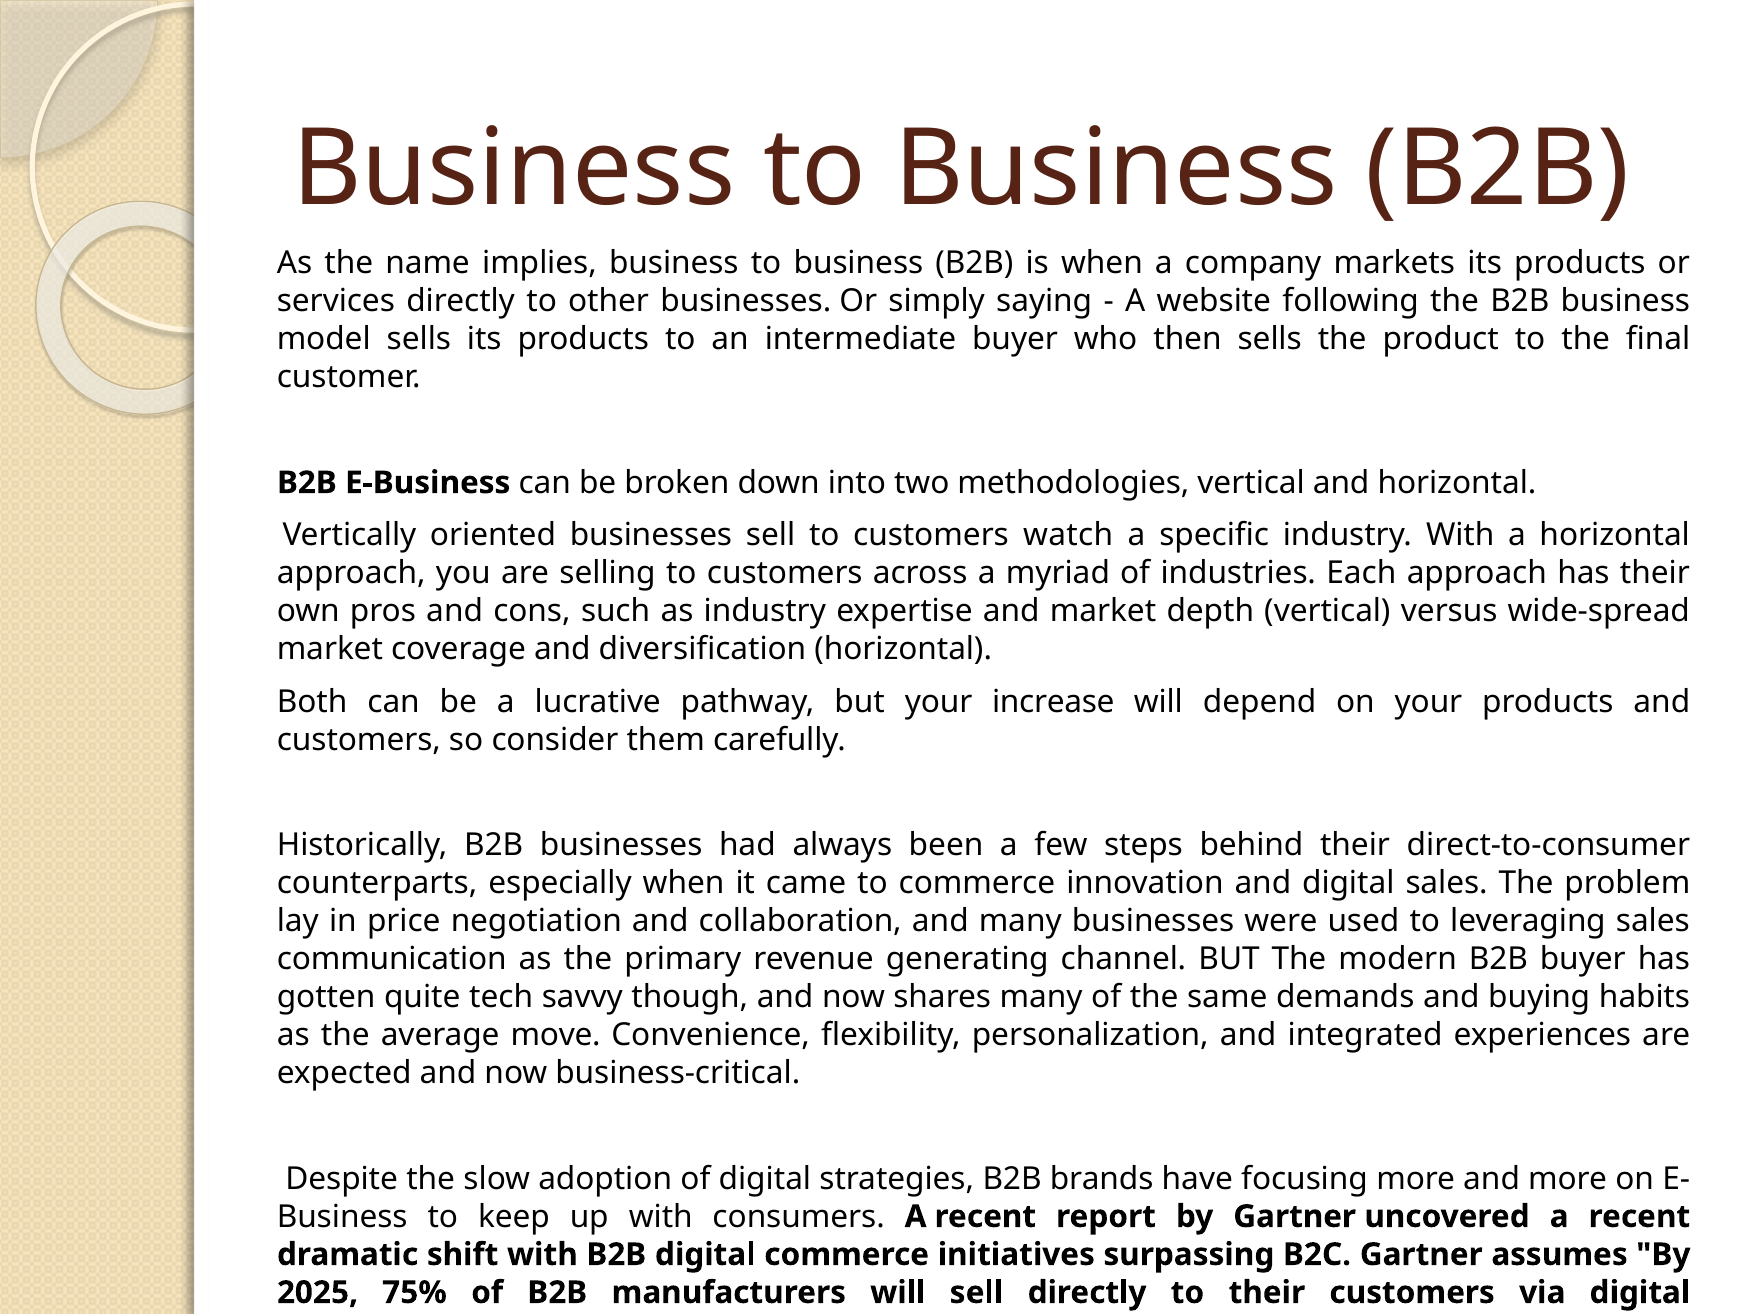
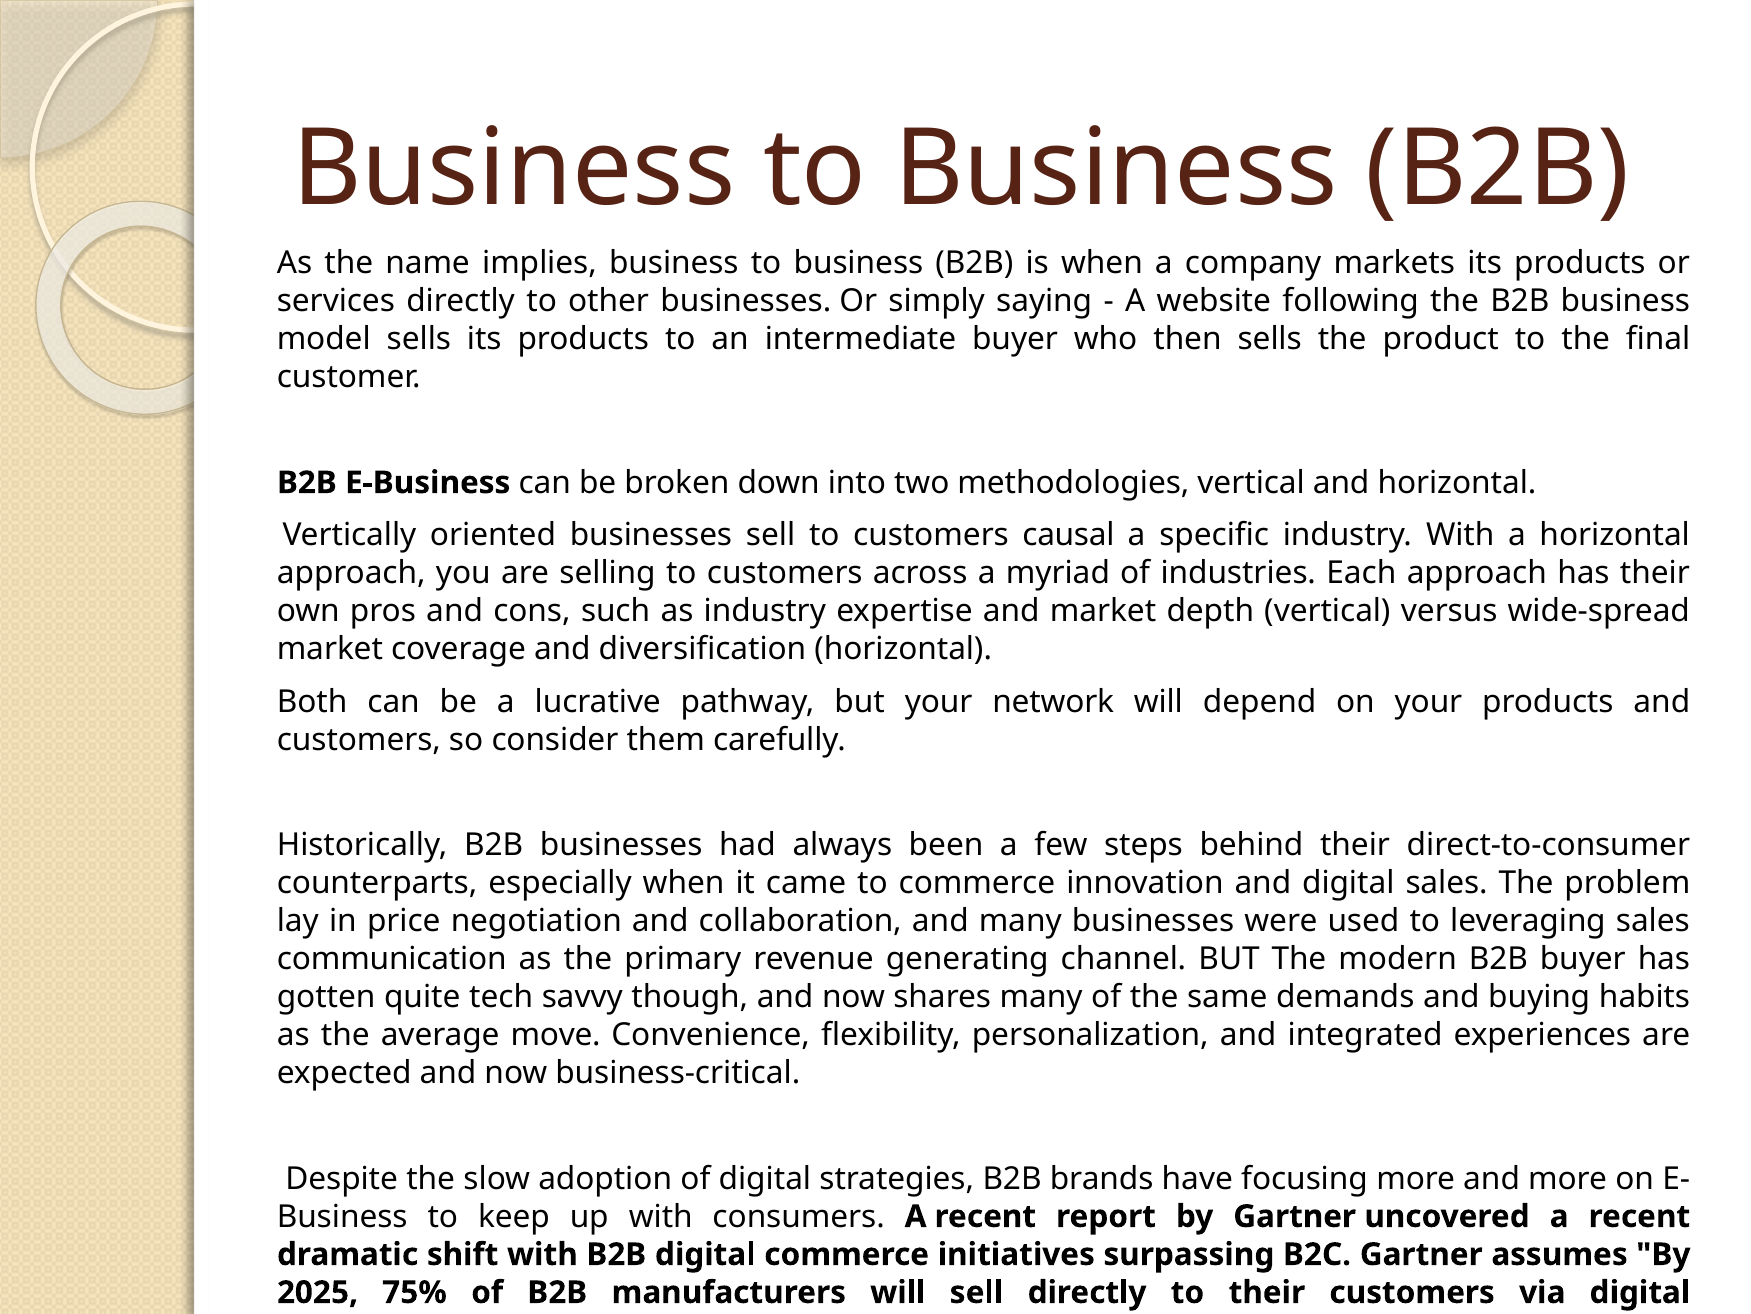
watch: watch -> causal
increase: increase -> network
